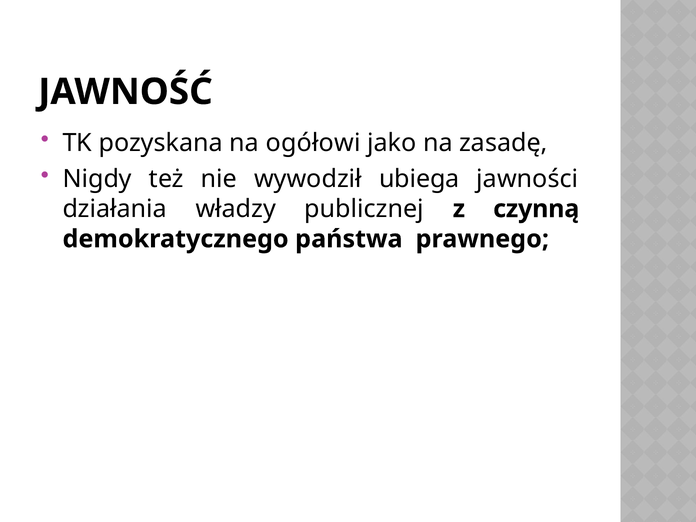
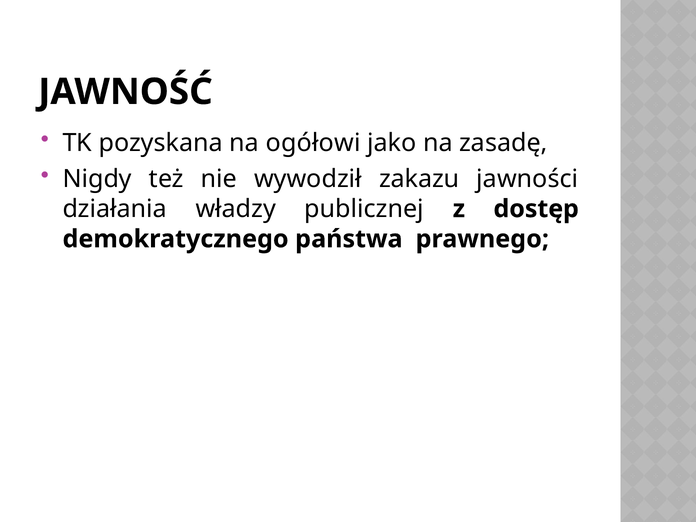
ubiega: ubiega -> zakazu
czynną: czynną -> dostęp
